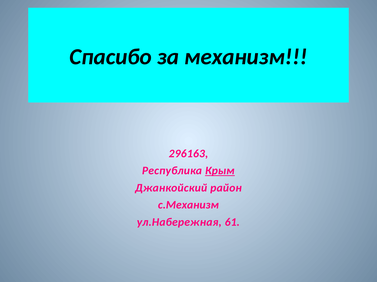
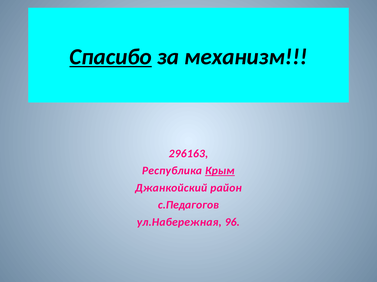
Спасибо underline: none -> present
с.Механизм: с.Механизм -> с.Педагогов
61: 61 -> 96
